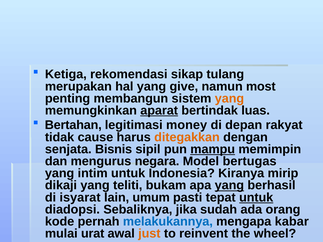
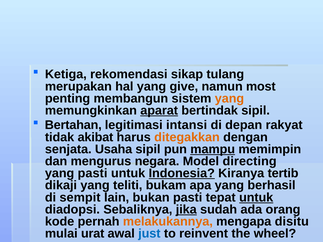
bertindak luas: luas -> sipil
money: money -> intansi
cause: cause -> akibat
Bisnis: Bisnis -> Usaha
bertugas: bertugas -> directing
yang intim: intim -> pasti
Indonesia underline: none -> present
mirip: mirip -> tertib
yang at (229, 186) underline: present -> none
isyarat: isyarat -> sempit
umum: umum -> bukan
jika underline: none -> present
melakukannya colour: blue -> orange
kabar: kabar -> disitu
just colour: orange -> blue
